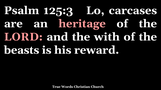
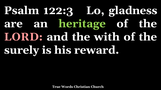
125:3: 125:3 -> 122:3
carcases: carcases -> gladness
heritage colour: pink -> light green
beasts: beasts -> surely
